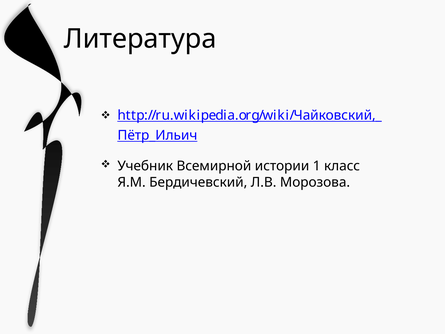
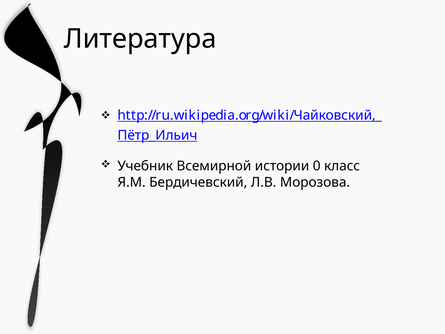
1: 1 -> 0
